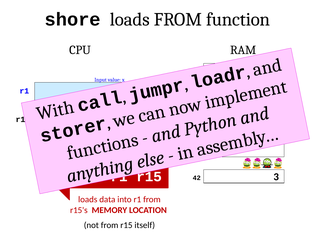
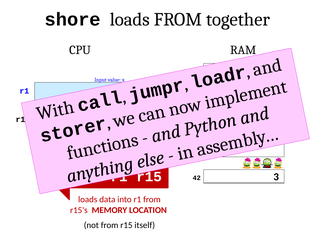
function: function -> together
